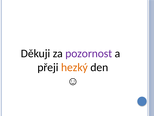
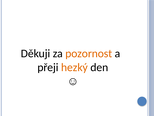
pozornost colour: purple -> orange
